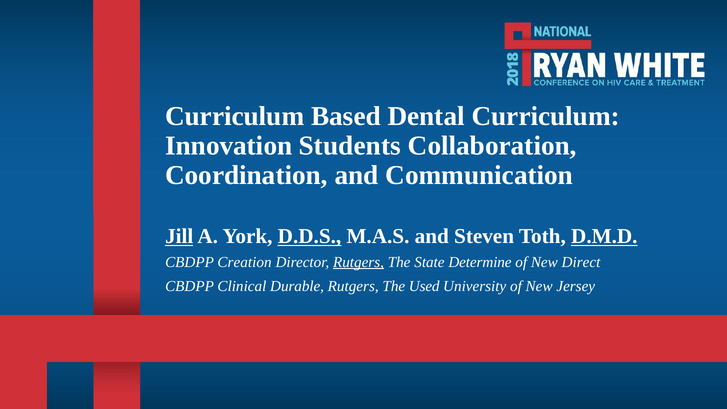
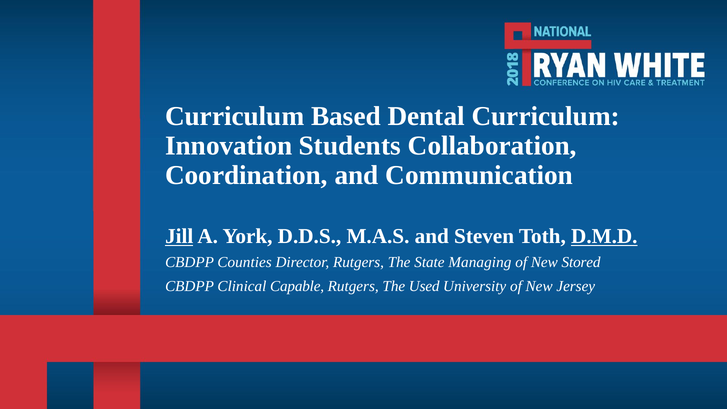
D.D.S underline: present -> none
Creation: Creation -> Counties
Rutgers at (358, 262) underline: present -> none
Determine: Determine -> Managing
Direct: Direct -> Stored
Durable: Durable -> Capable
